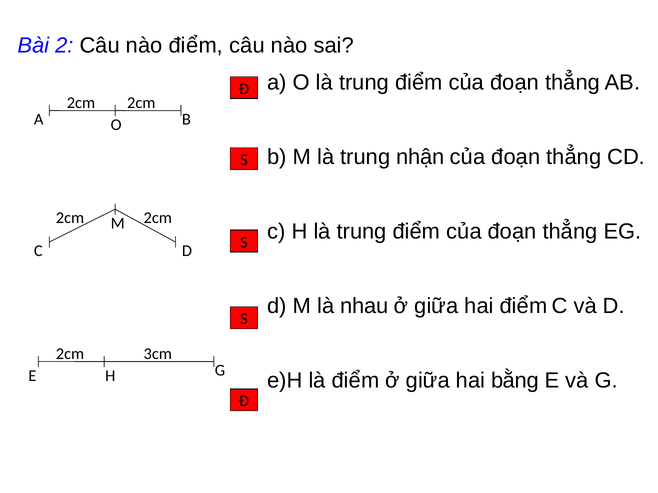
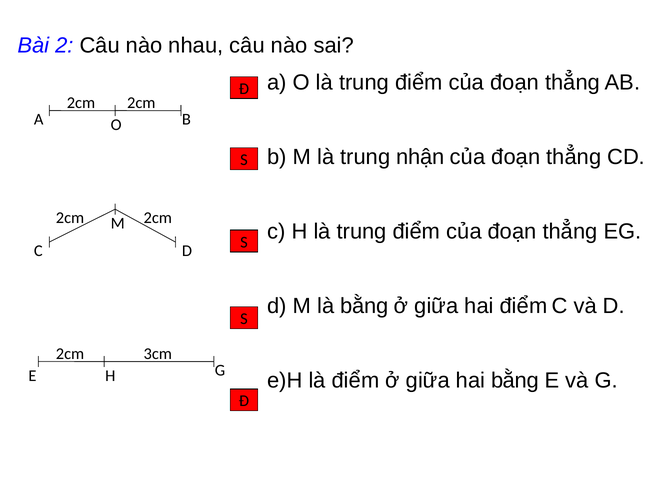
nào điểm: điểm -> nhau
là nhau: nhau -> bằng
